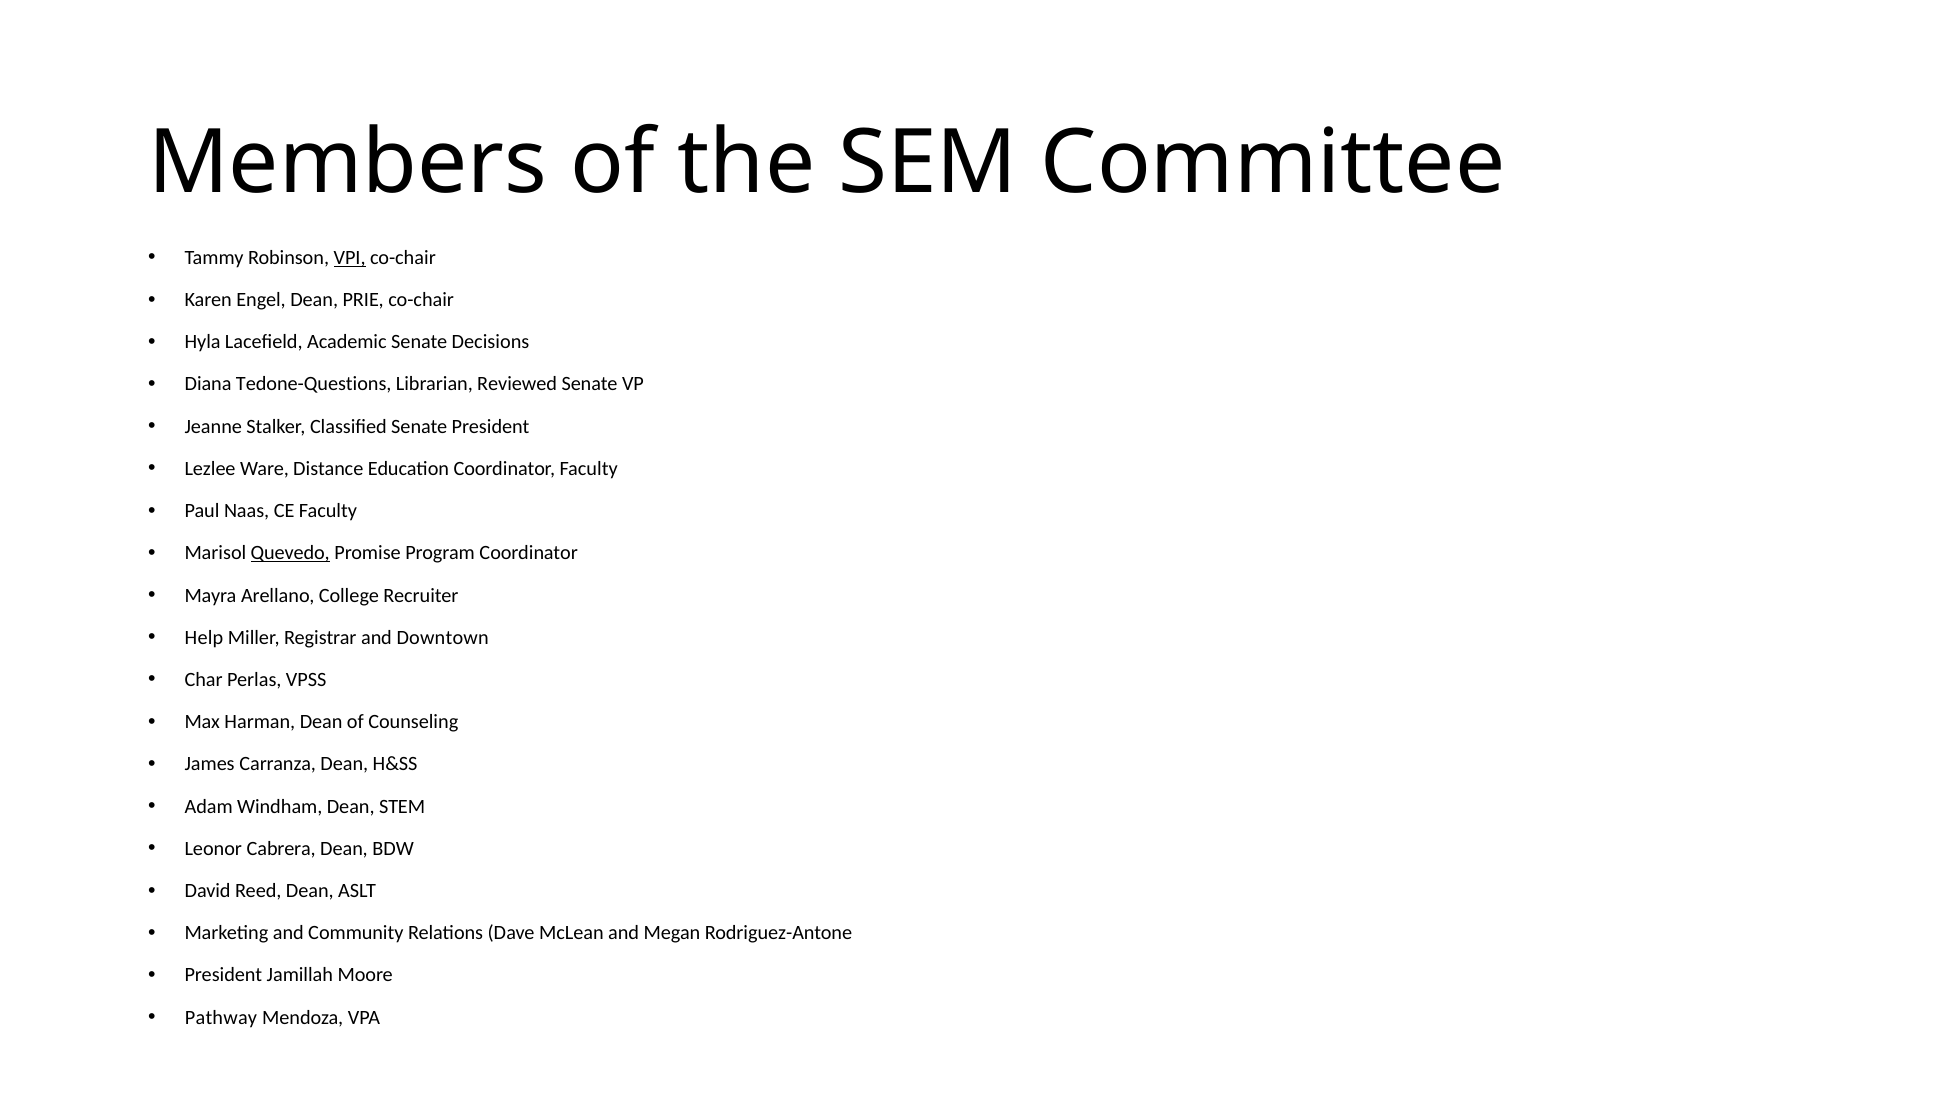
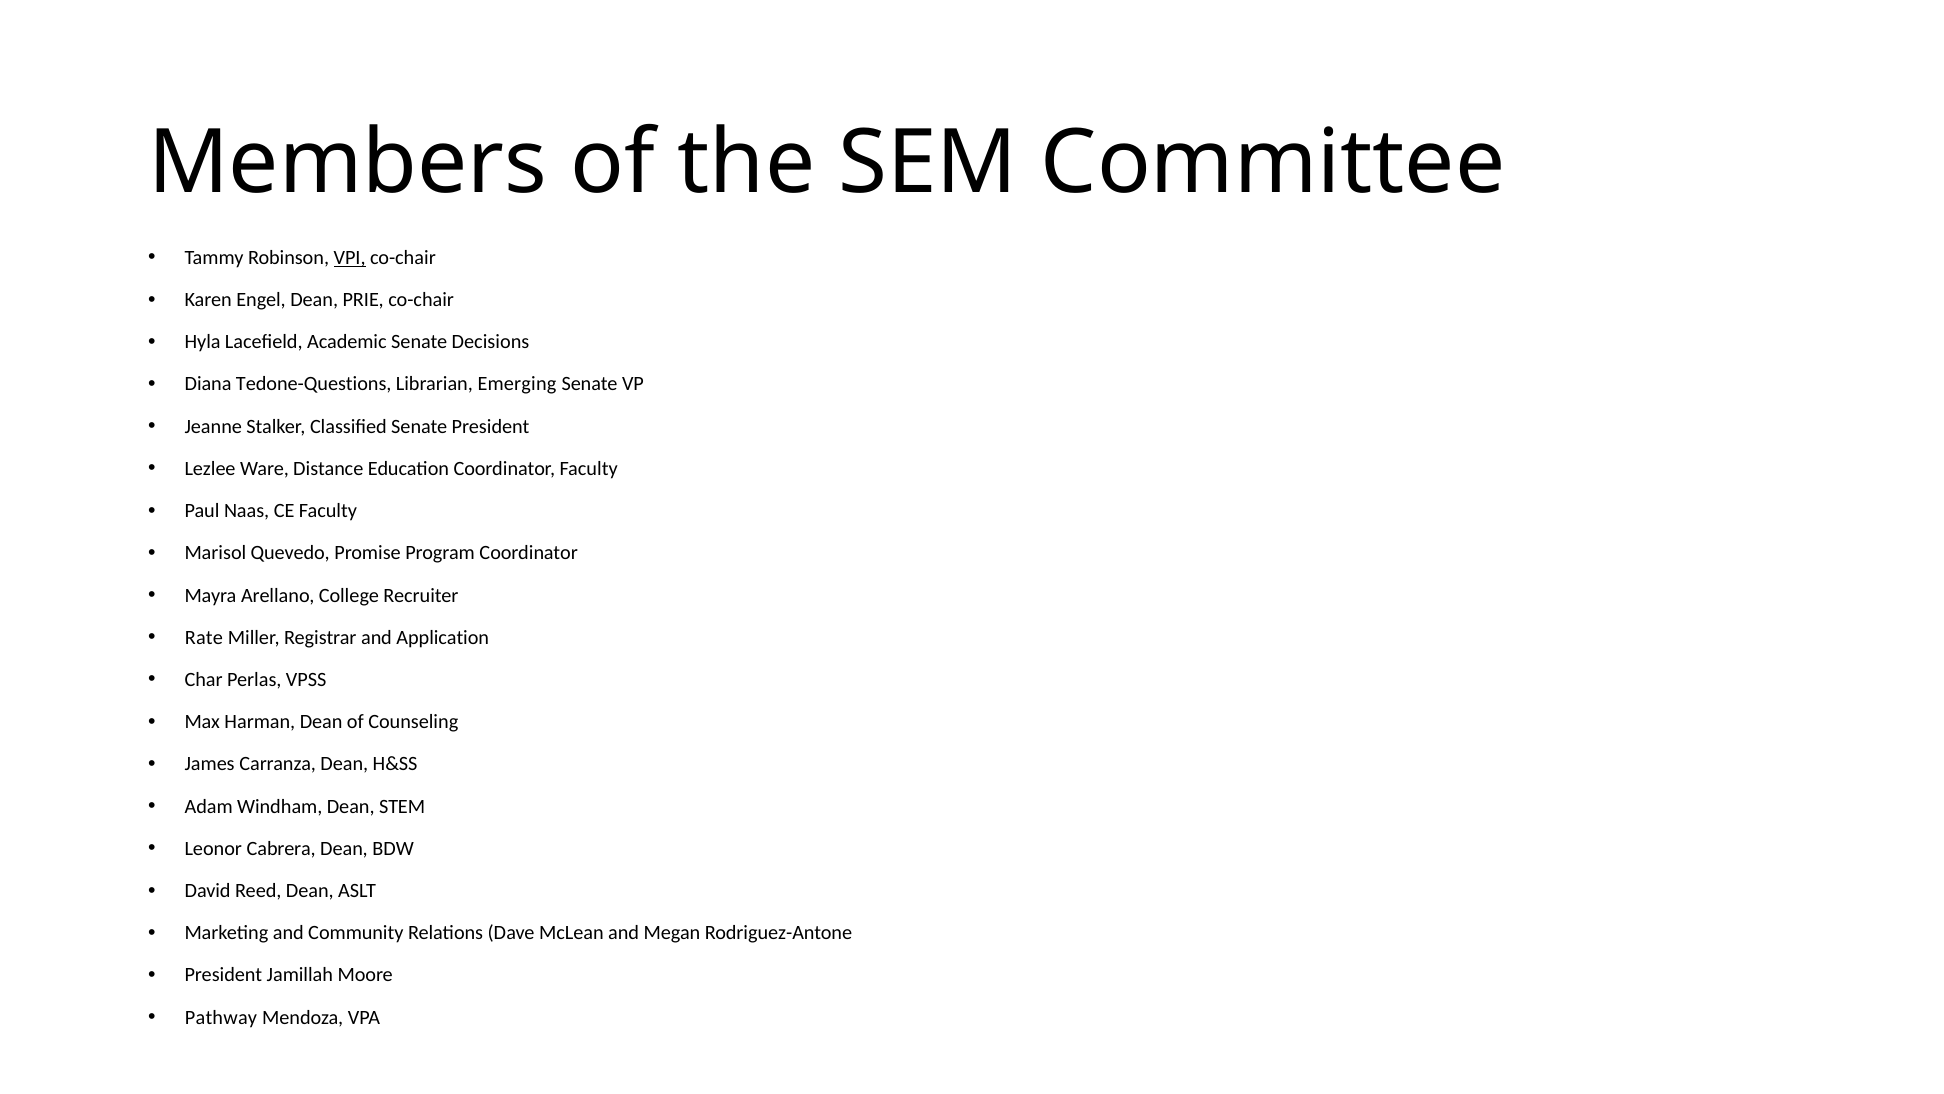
Reviewed: Reviewed -> Emerging
Quevedo underline: present -> none
Help: Help -> Rate
Downtown: Downtown -> Application
